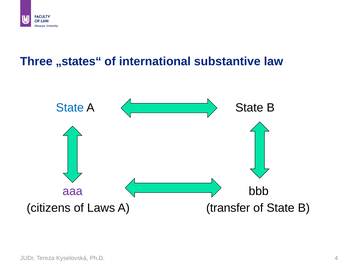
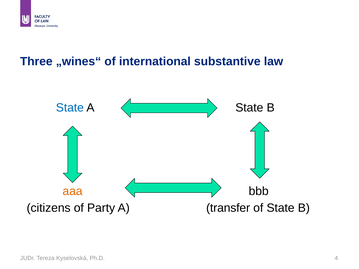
„states“: „states“ -> „wines“
aaa colour: purple -> orange
Laws: Laws -> Party
